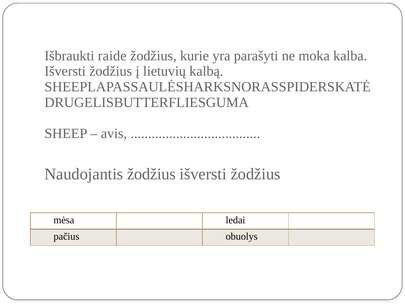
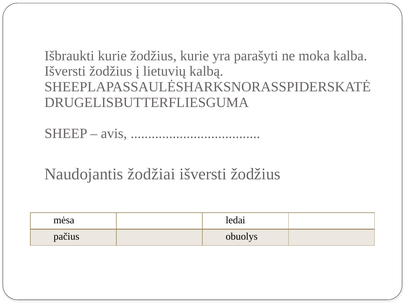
Išbraukti raide: raide -> kurie
Naudojantis žodžius: žodžius -> žodžiai
